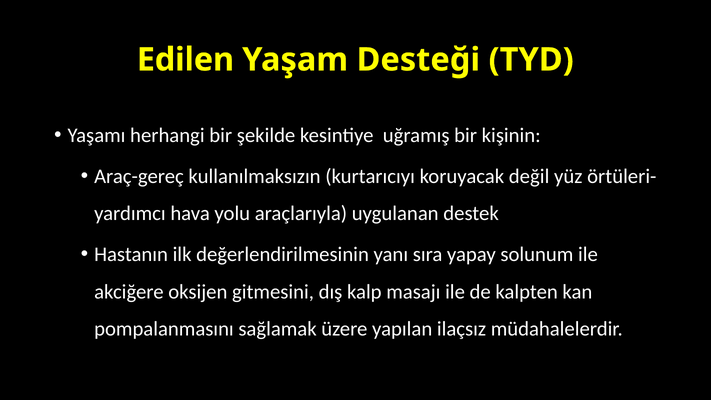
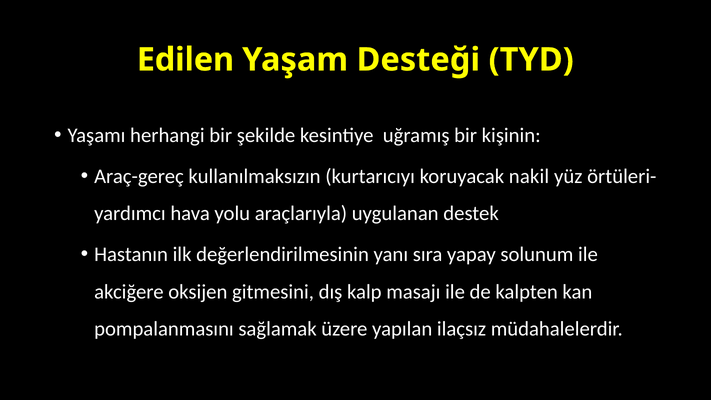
değil: değil -> nakil
